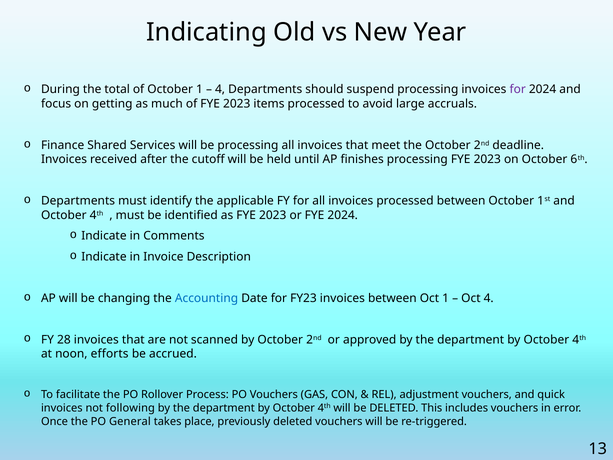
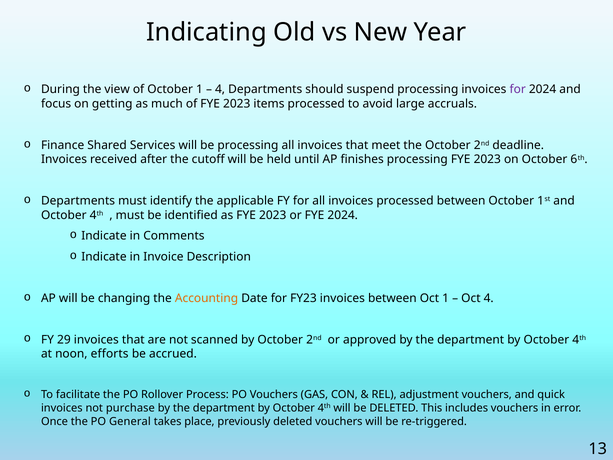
total: total -> view
Accounting colour: blue -> orange
28: 28 -> 29
following: following -> purchase
